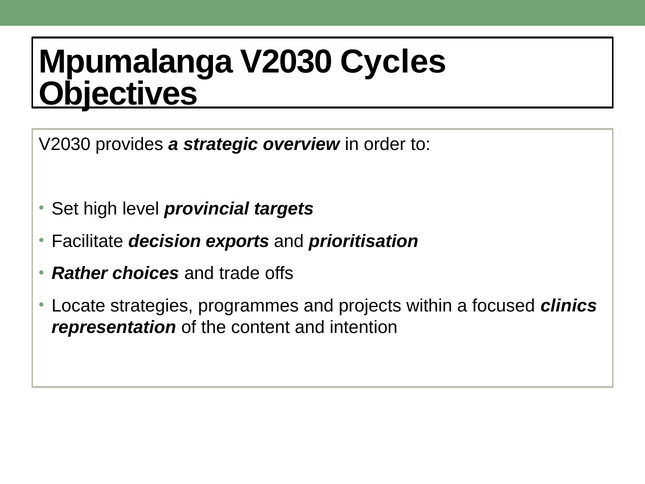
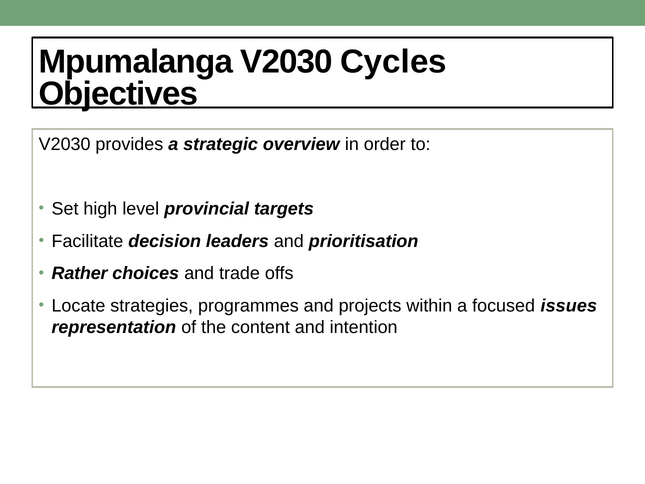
exports: exports -> leaders
clinics: clinics -> issues
